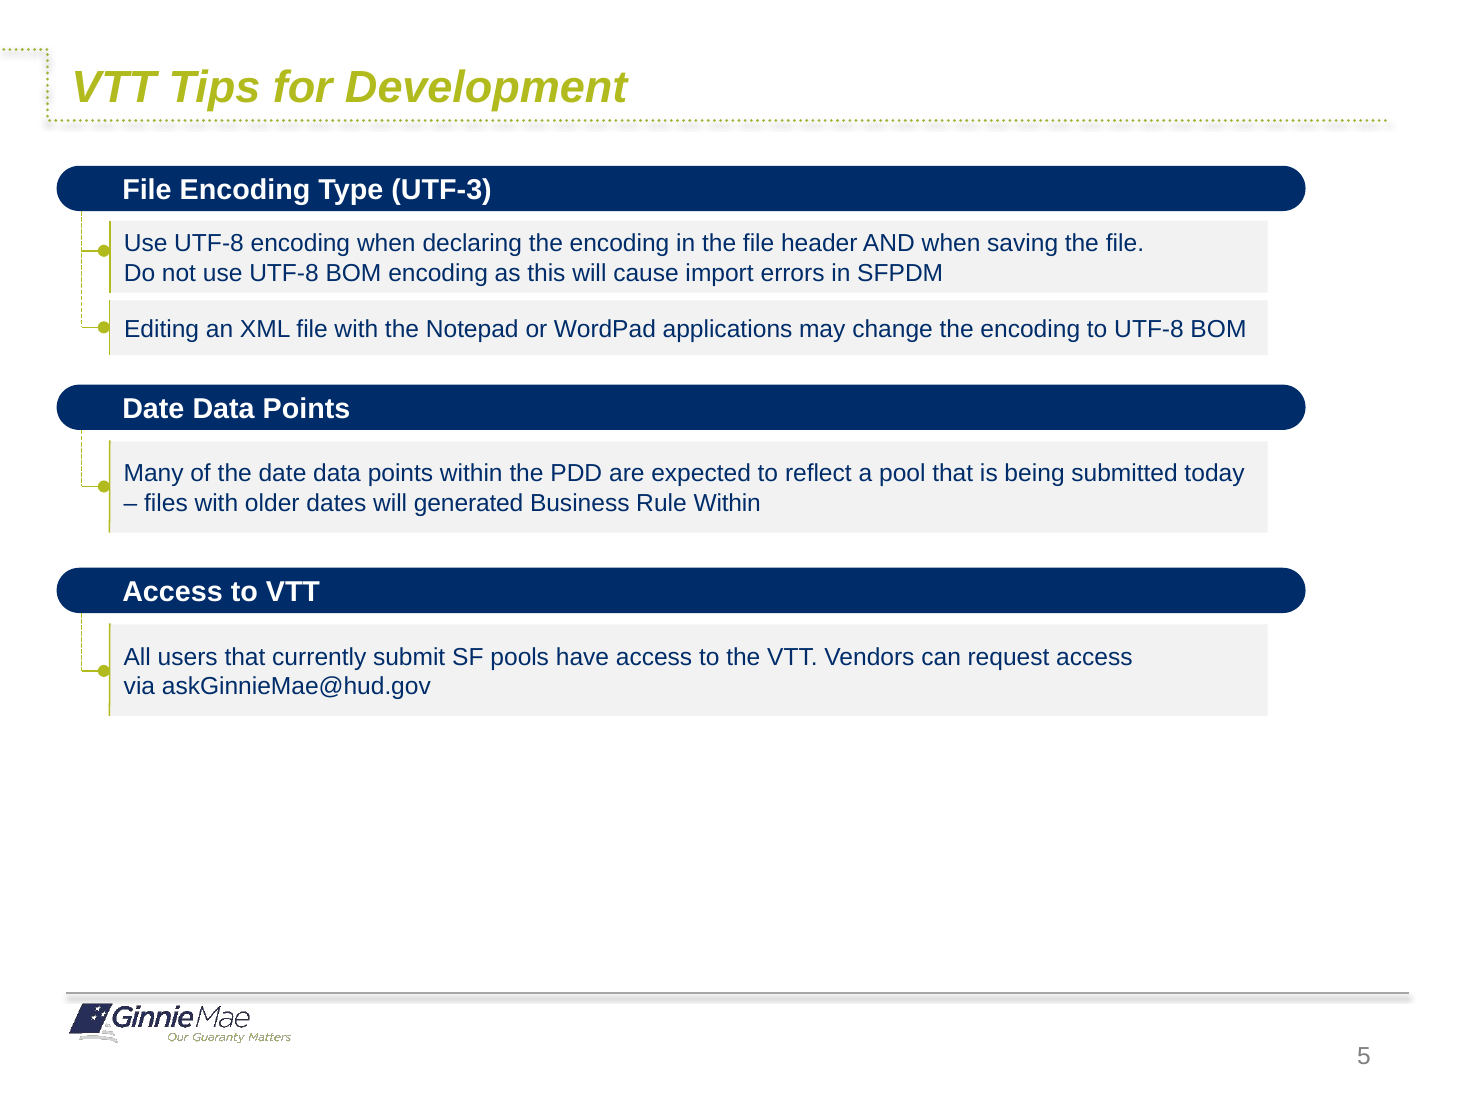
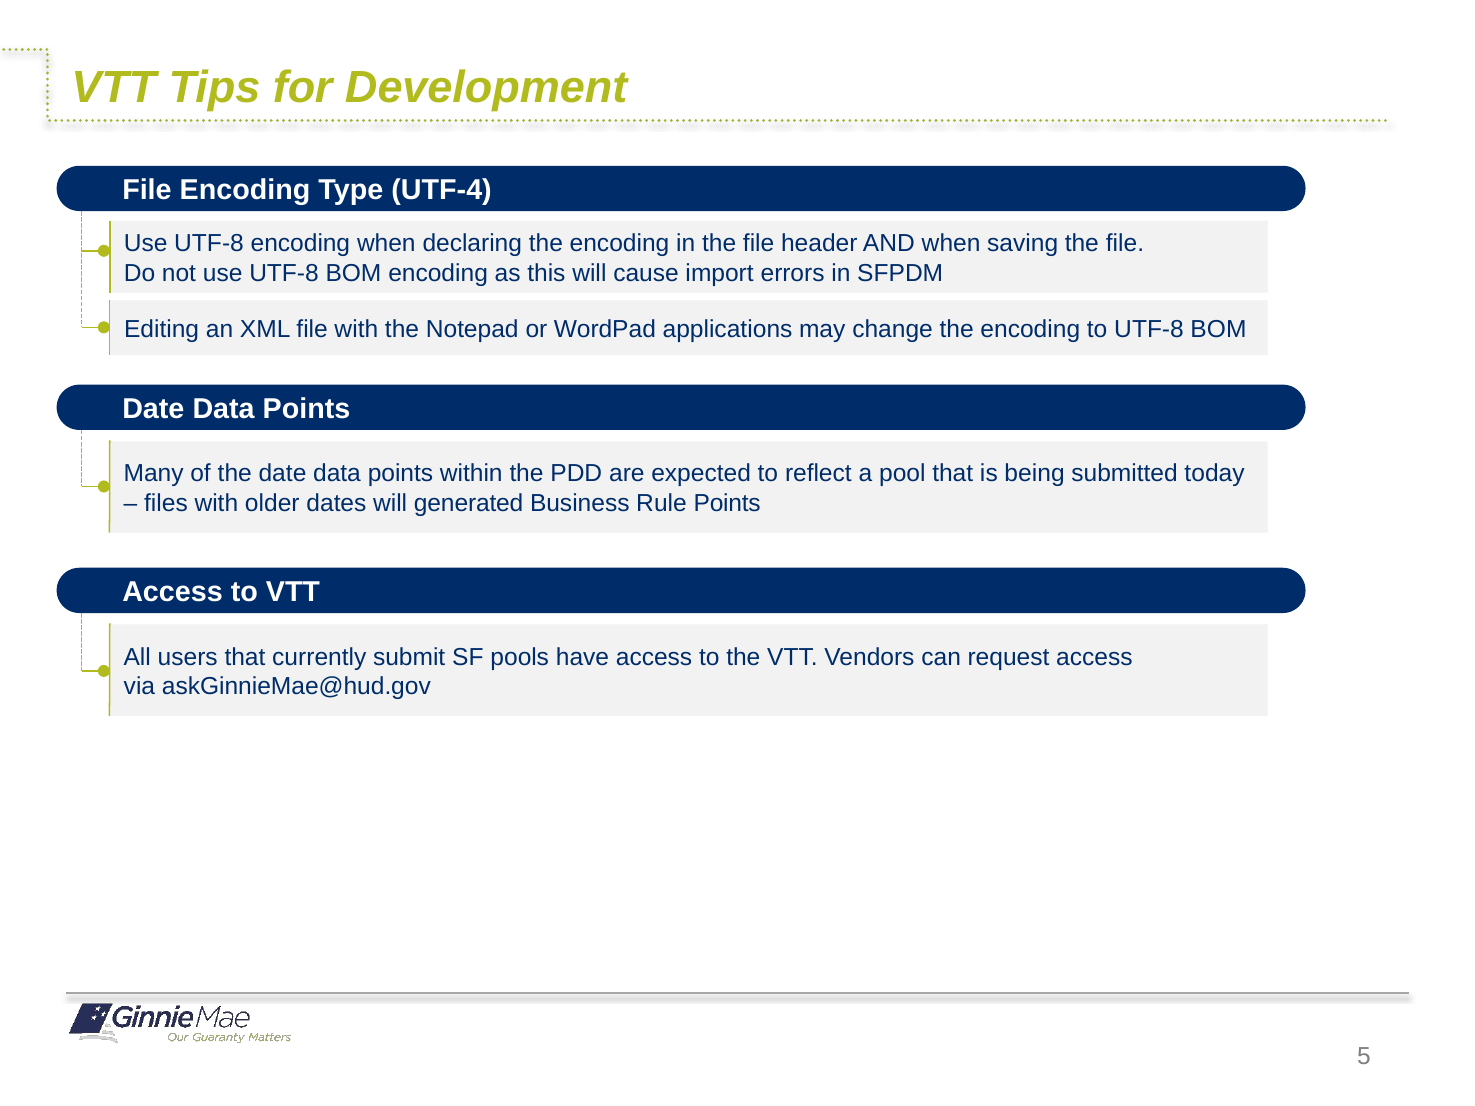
UTF-3: UTF-3 -> UTF-4
Rule Within: Within -> Points
